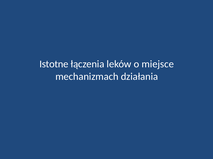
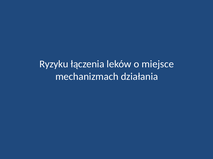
Istotne: Istotne -> Ryzyku
